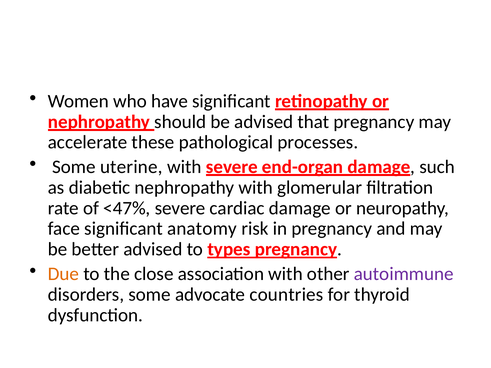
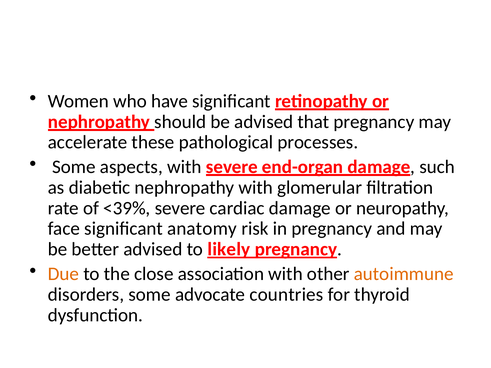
uterine: uterine -> aspects
<47%: <47% -> <39%
types: types -> likely
autoimmune colour: purple -> orange
